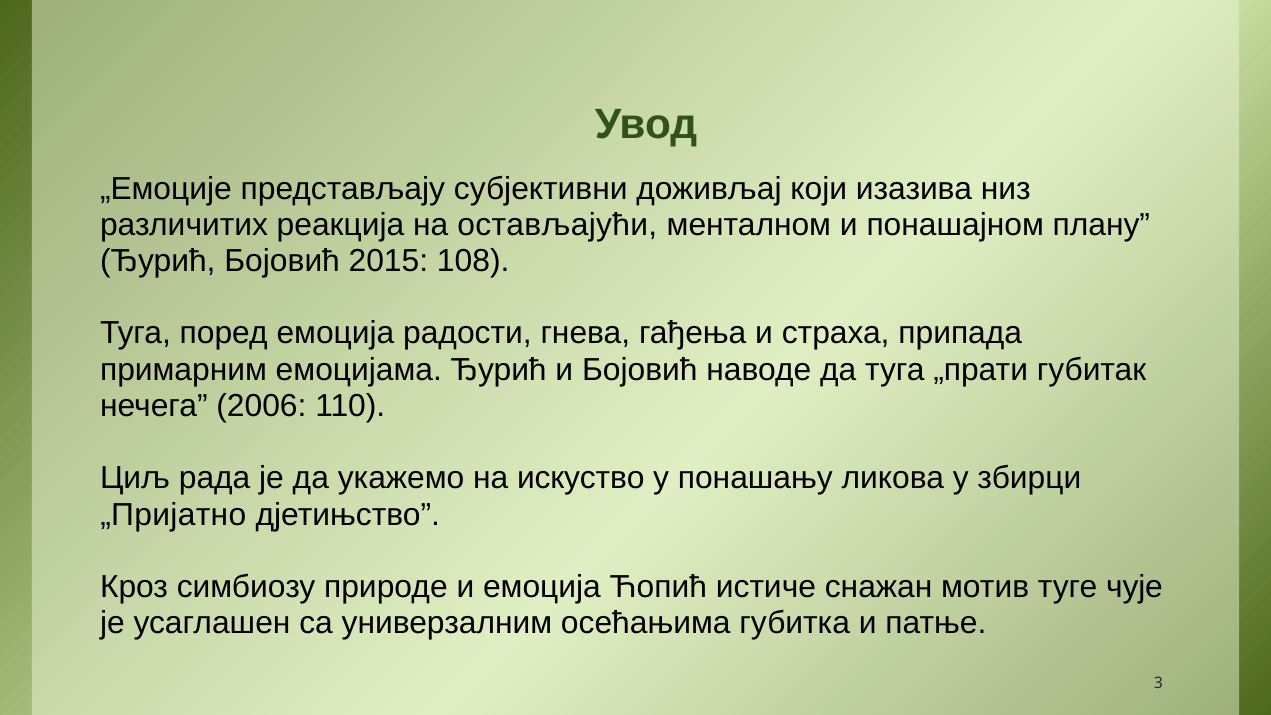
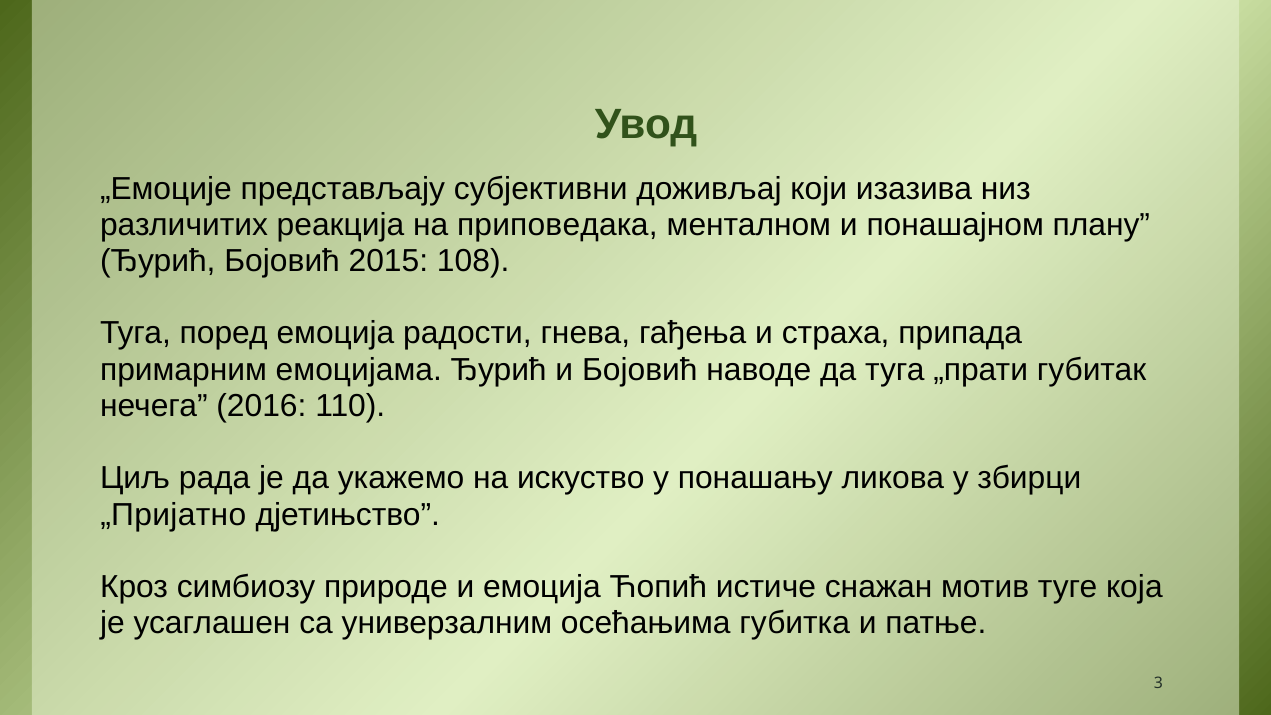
остављајући: остављајући -> приповедака
2006: 2006 -> 2016
чује: чује -> која
